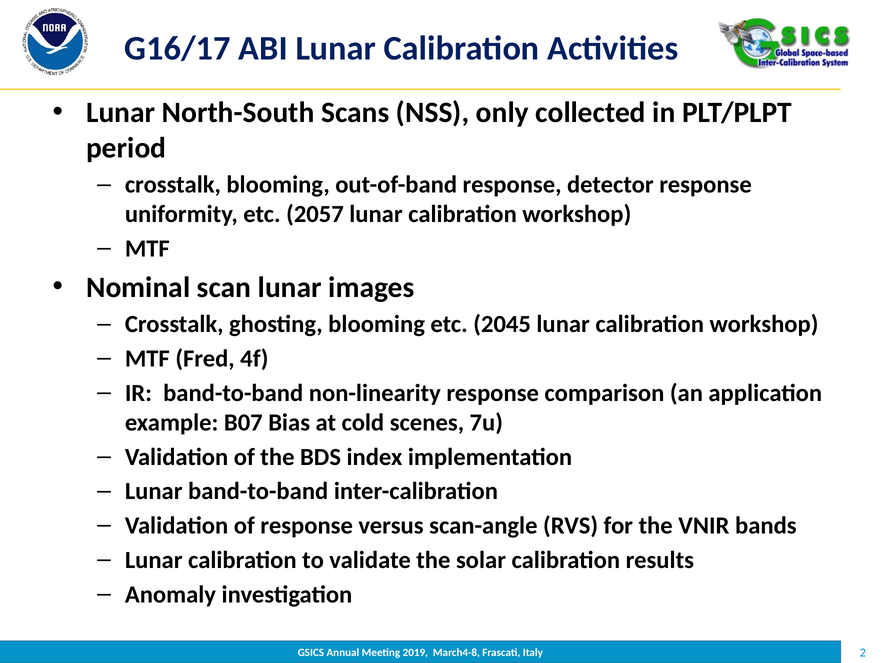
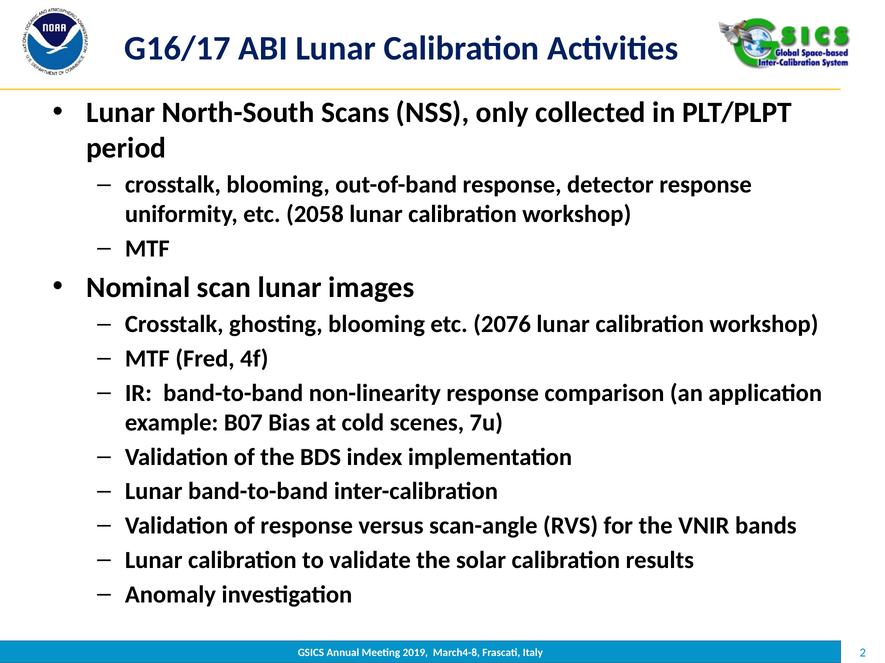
2057: 2057 -> 2058
2045: 2045 -> 2076
